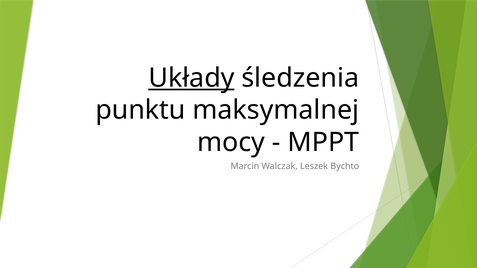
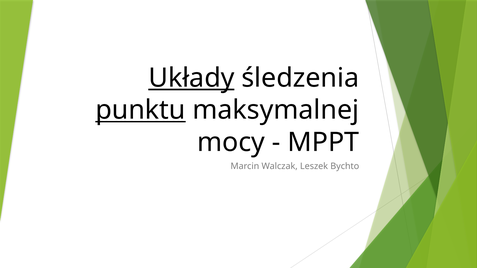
punktu underline: none -> present
